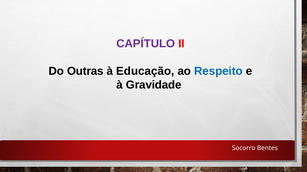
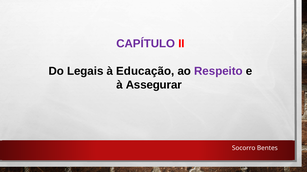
Outras: Outras -> Legais
Respeito colour: blue -> purple
Gravidade: Gravidade -> Assegurar
